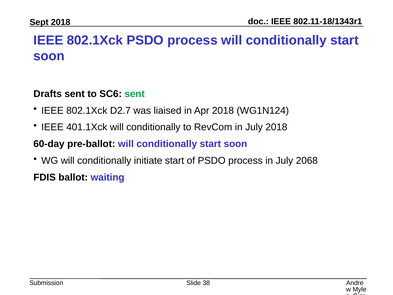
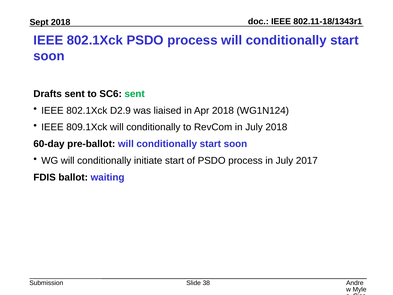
D2.7: D2.7 -> D2.9
401.1Xck: 401.1Xck -> 809.1Xck
2068: 2068 -> 2017
